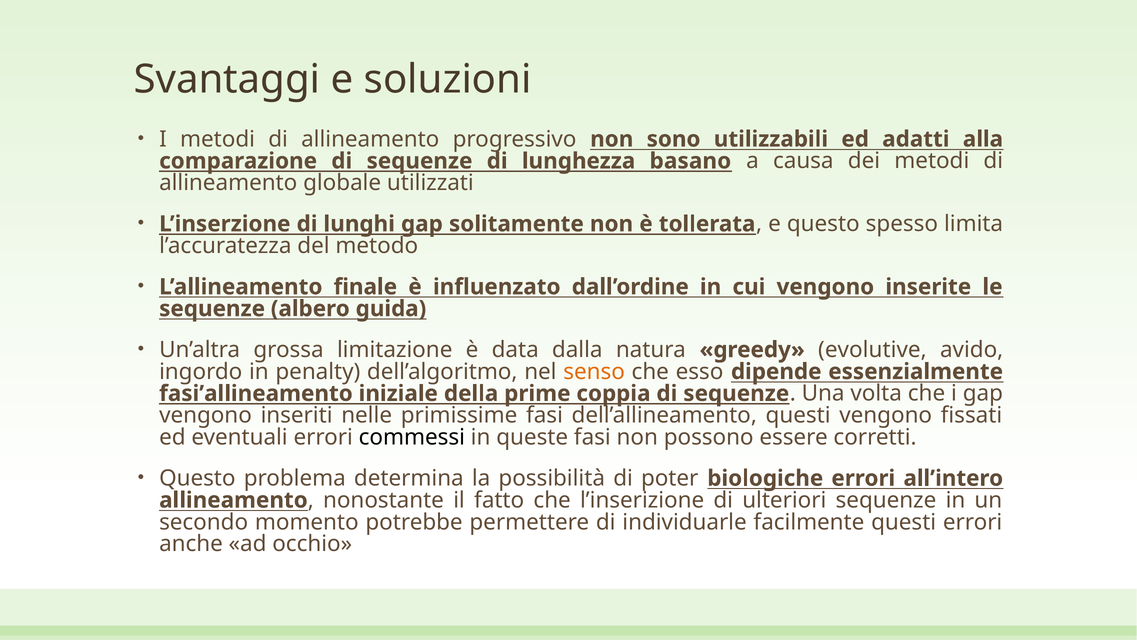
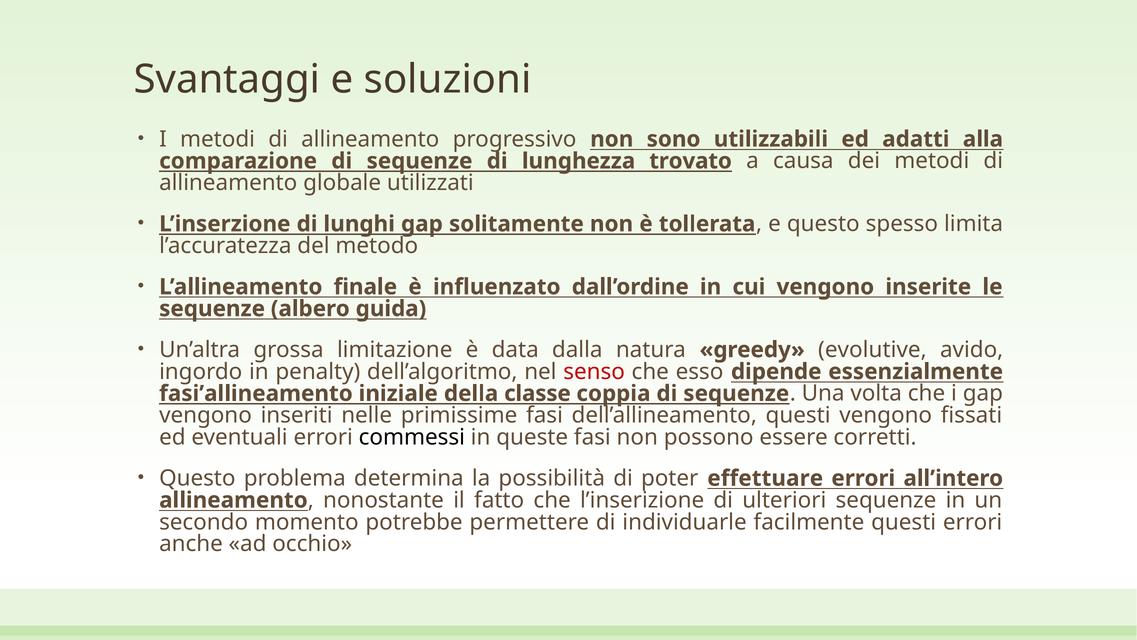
basano: basano -> trovato
senso colour: orange -> red
prime: prime -> classe
biologiche: biologiche -> effettuare
